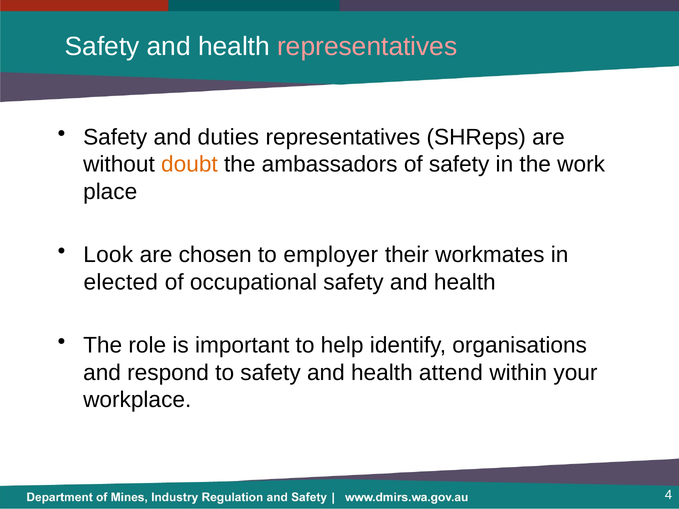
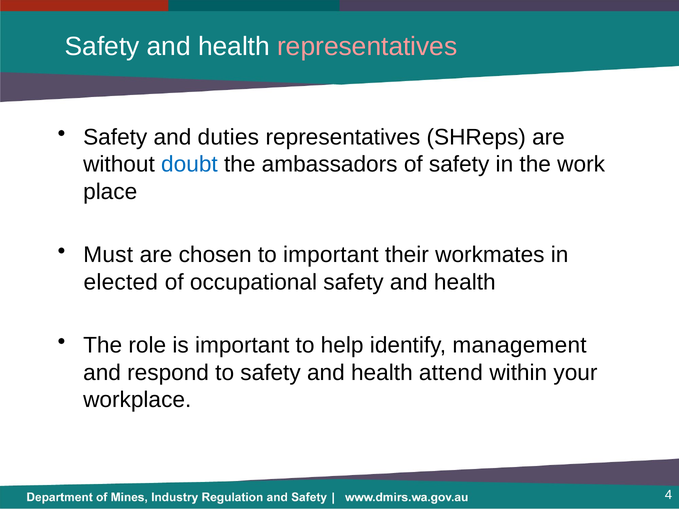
doubt colour: orange -> blue
Look: Look -> Must
to employer: employer -> important
organisations: organisations -> management
